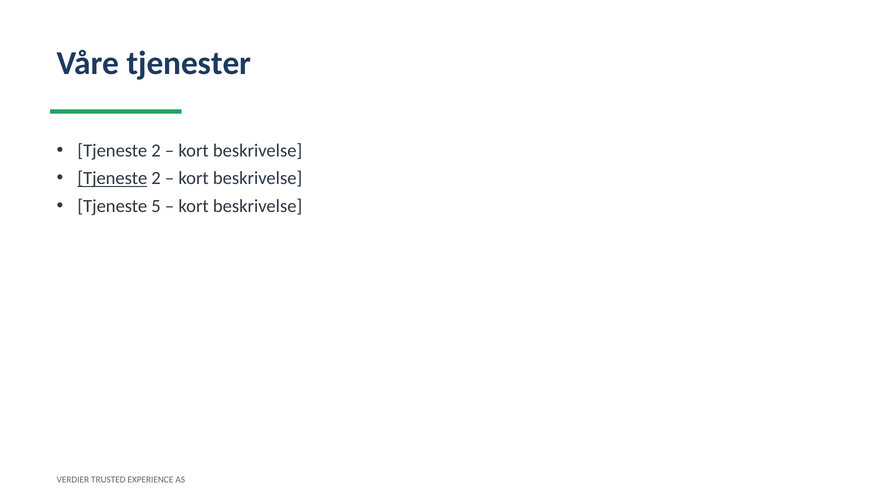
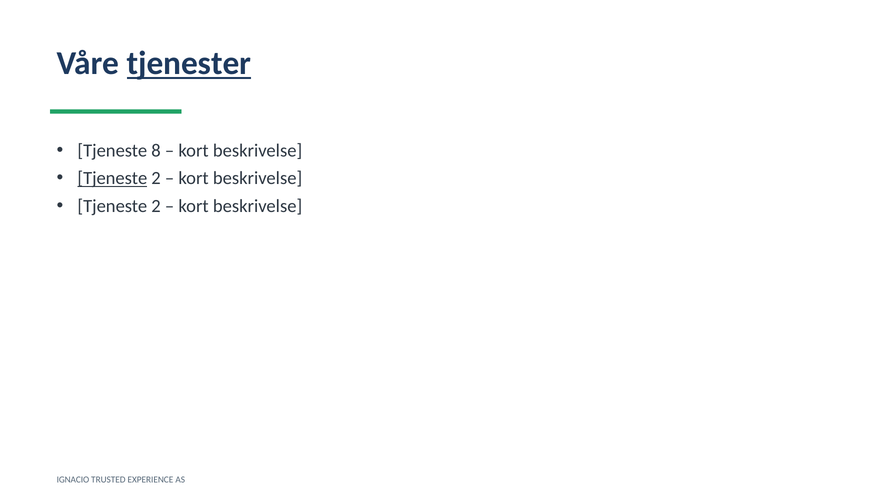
tjenester underline: none -> present
2 at (156, 151): 2 -> 8
5 at (156, 206): 5 -> 2
VERDIER: VERDIER -> IGNACIO
